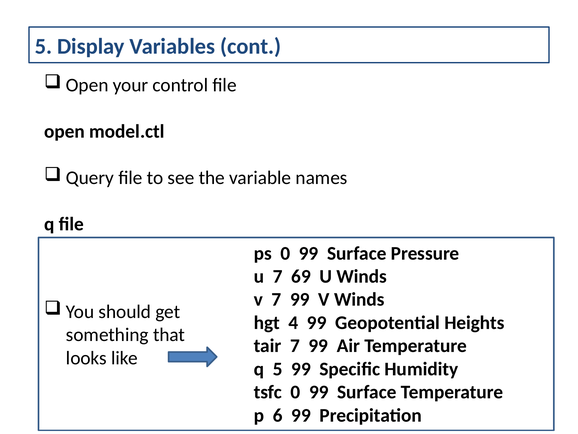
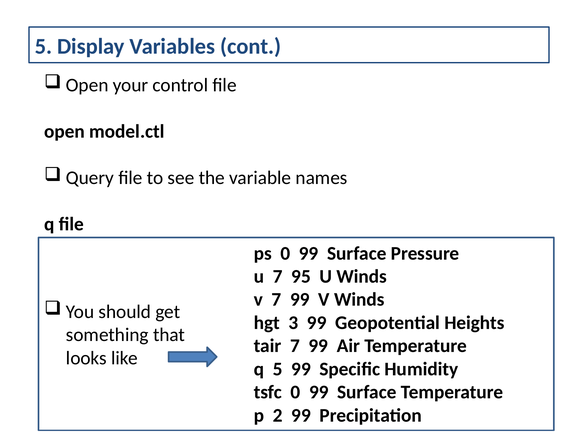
69: 69 -> 95
4: 4 -> 3
6: 6 -> 2
